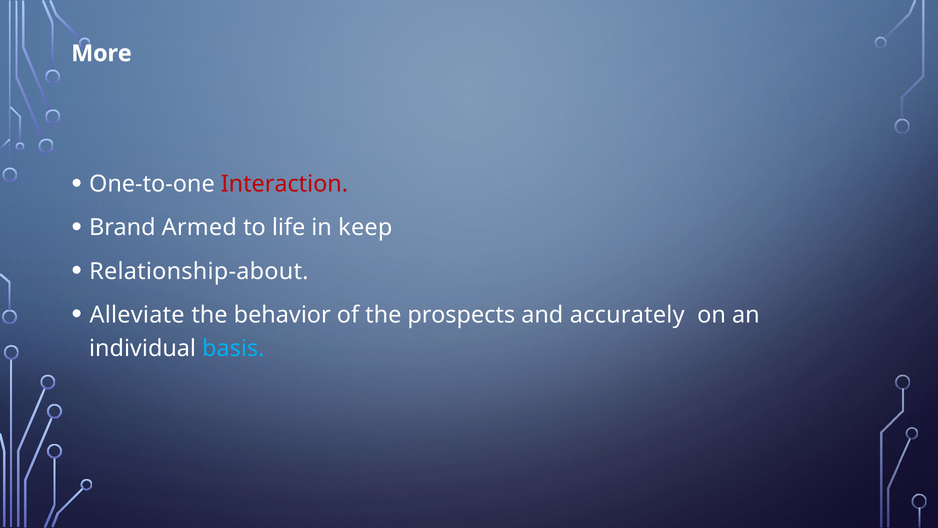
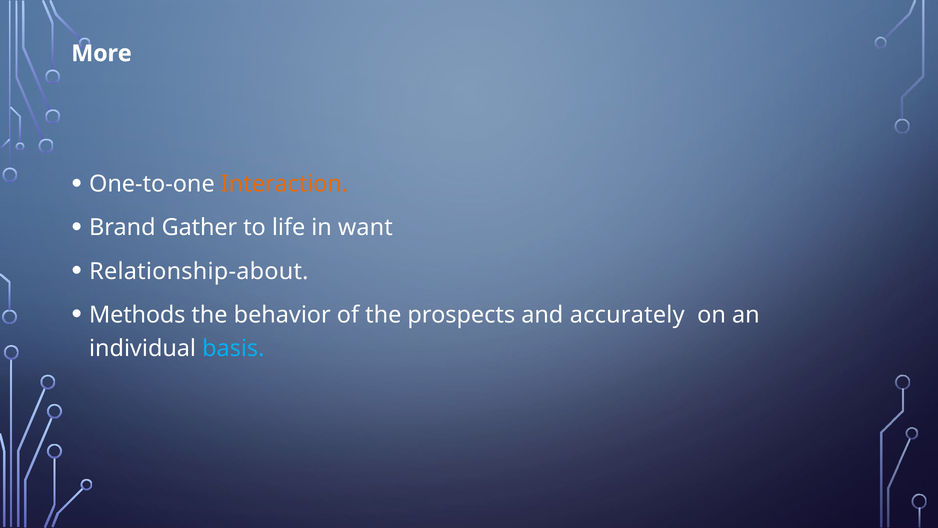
Interaction colour: red -> orange
Armed: Armed -> Gather
keep: keep -> want
Alleviate: Alleviate -> Methods
